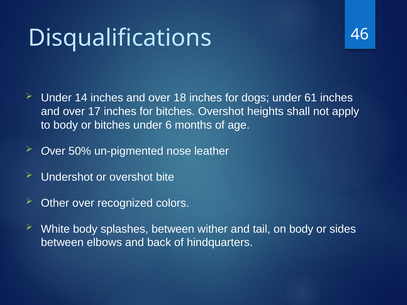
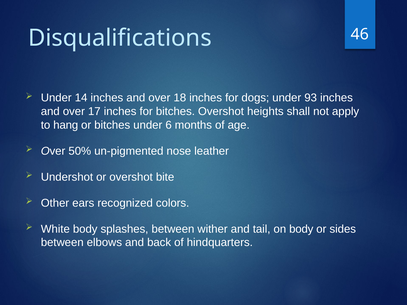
61: 61 -> 93
to body: body -> hang
Other over: over -> ears
